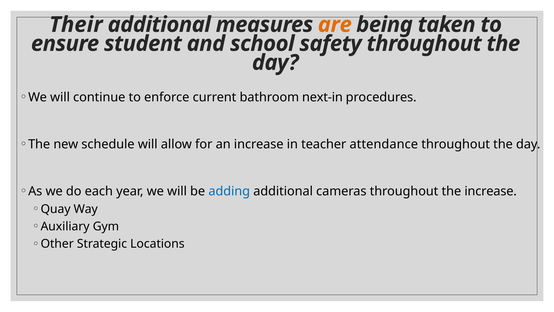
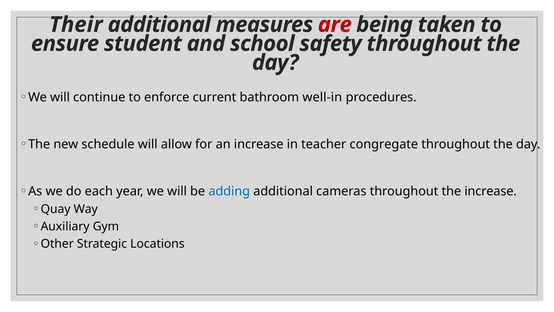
are colour: orange -> red
next-in: next-in -> well-in
attendance: attendance -> congregate
